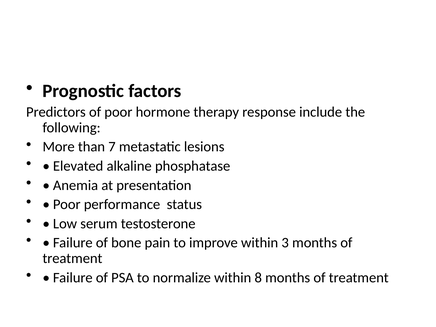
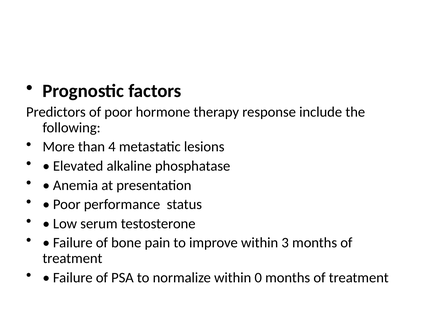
7: 7 -> 4
8: 8 -> 0
